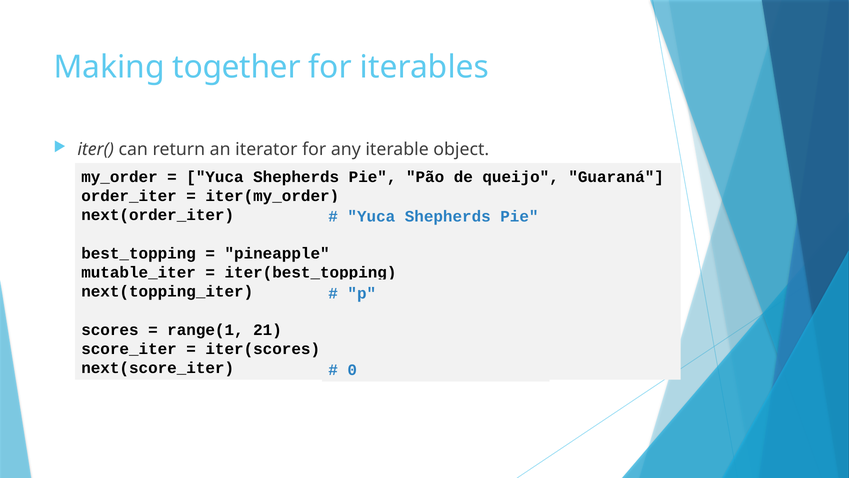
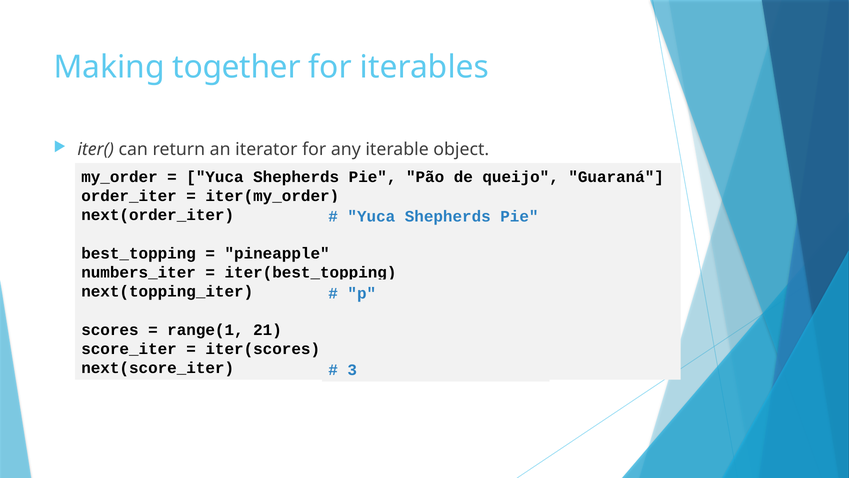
mutable_iter: mutable_iter -> numbers_iter
0: 0 -> 3
